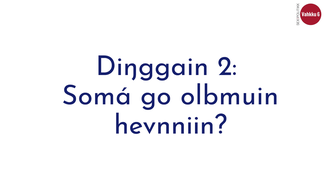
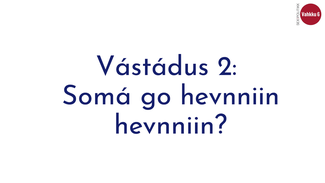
Diŋggain: Diŋggain -> Vástádus
go olbmuin: olbmuin -> hevnniin
